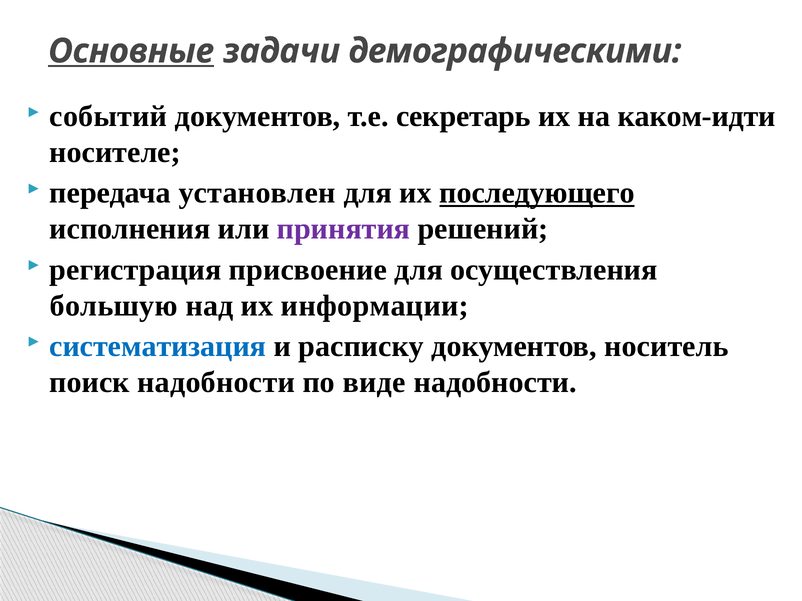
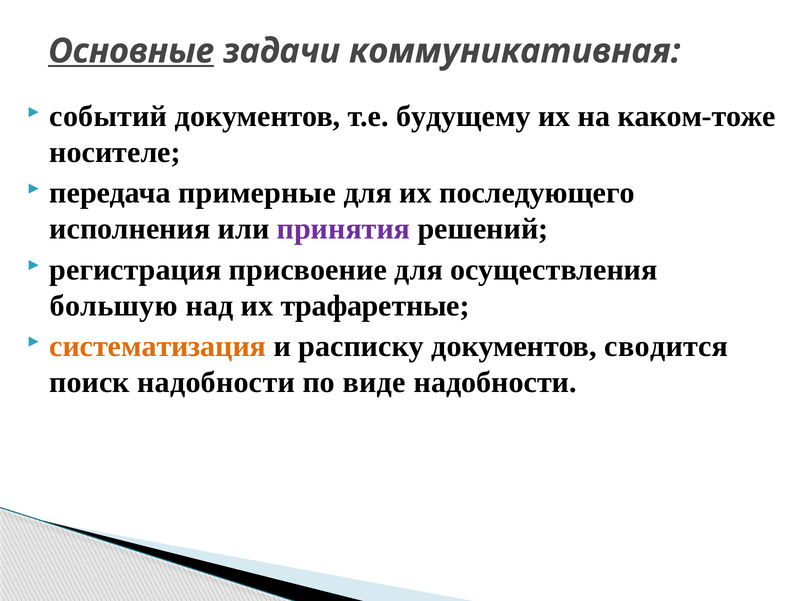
демографическими: демографическими -> коммуникативная
секретарь: секретарь -> будущему
каком-идти: каком-идти -> каком-тоже
установлен: установлен -> примерные
последующего underline: present -> none
информации: информации -> трафаретные
систематизация colour: blue -> orange
носитель: носитель -> сводится
